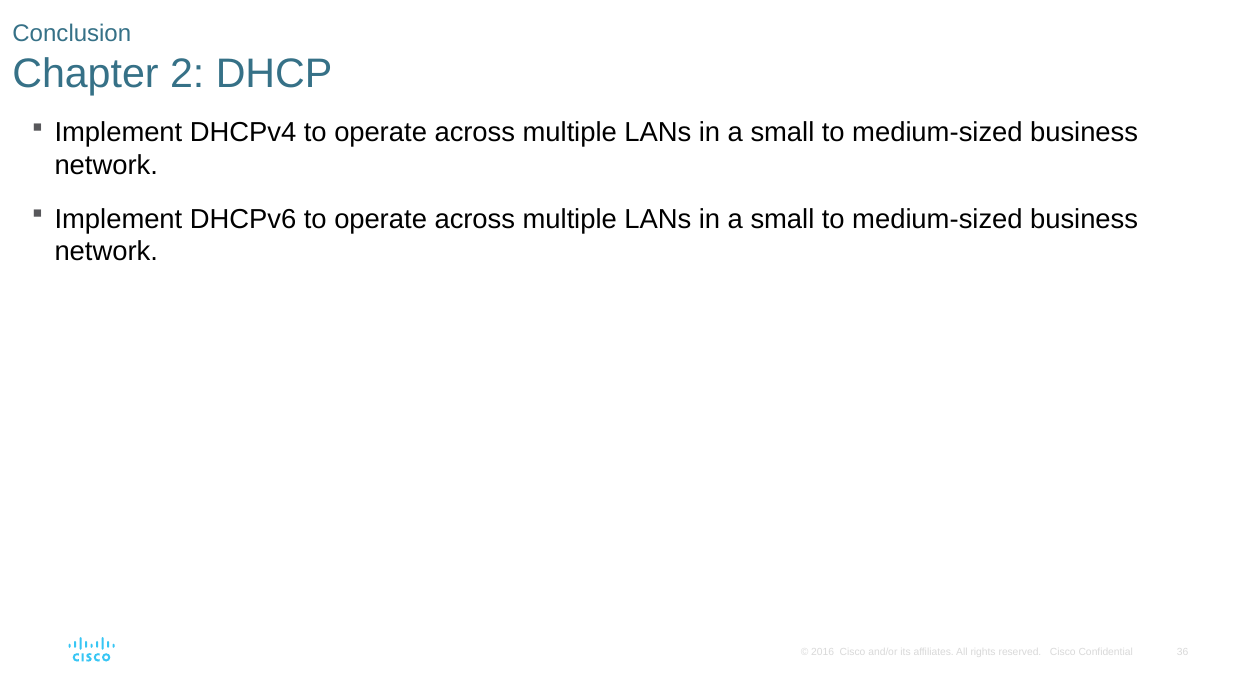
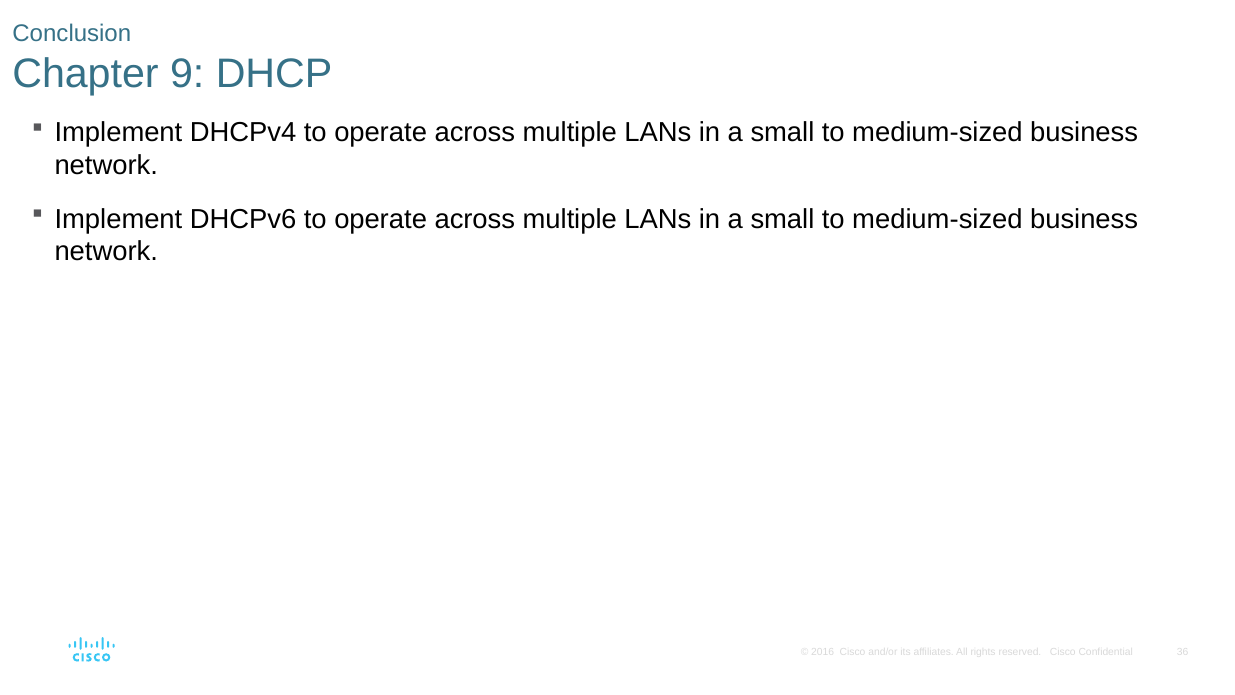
2: 2 -> 9
